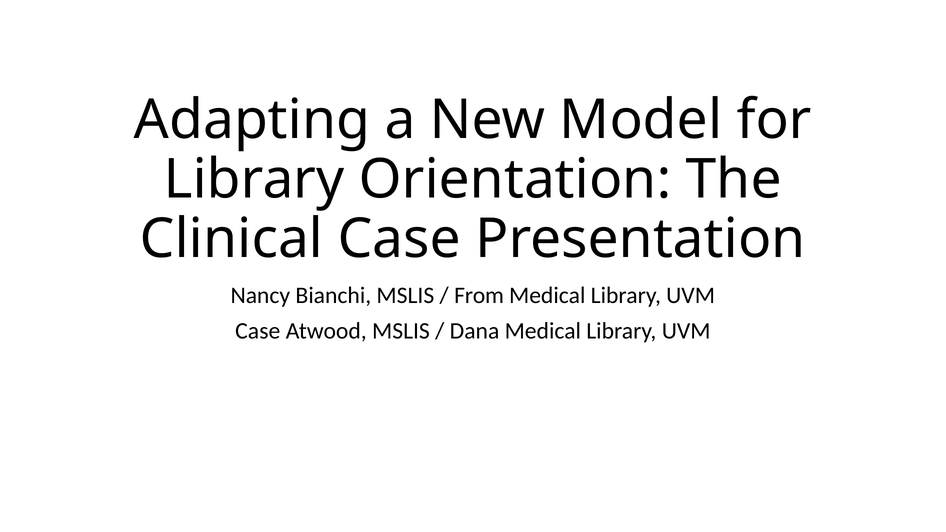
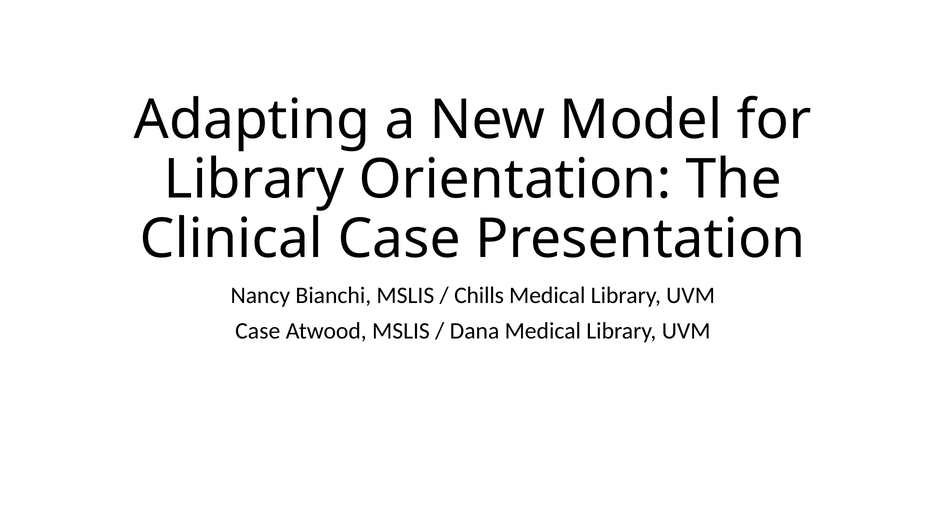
From: From -> Chills
